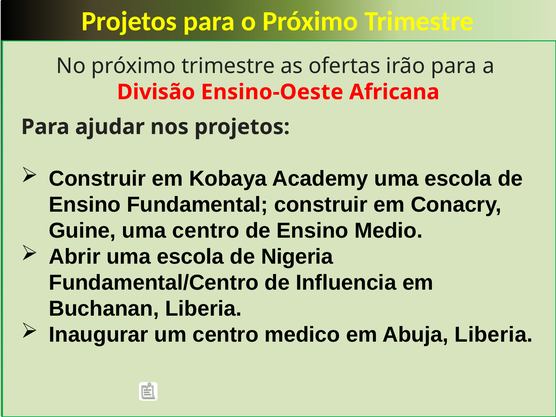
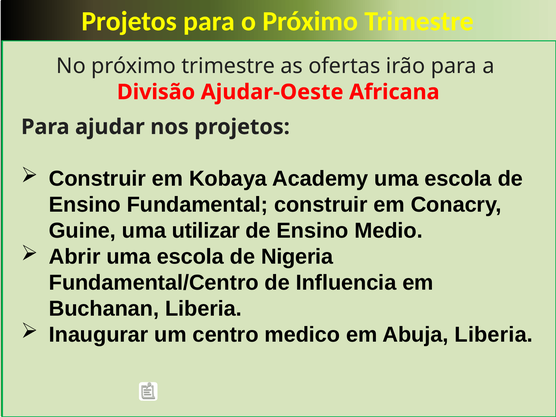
Ensino-Oeste: Ensino-Oeste -> Ajudar-Oeste
uma centro: centro -> utilizar
